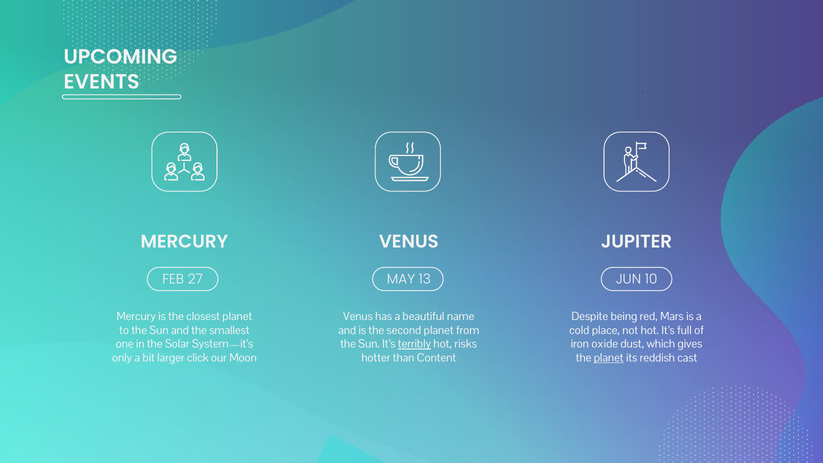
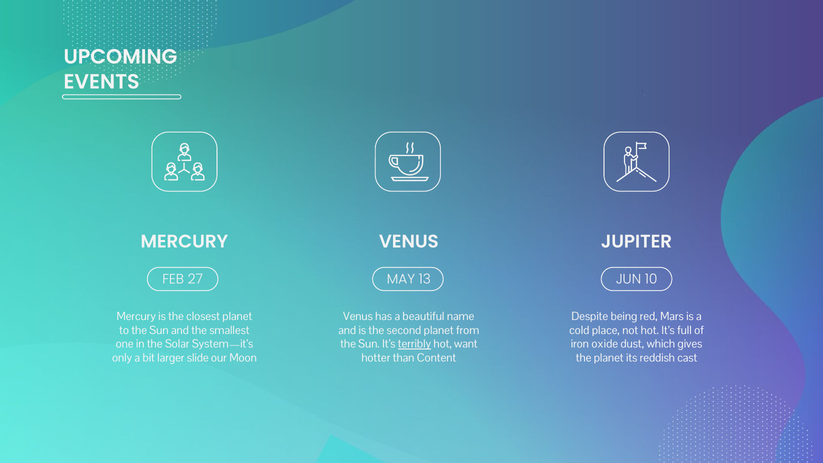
risks: risks -> want
click: click -> slide
planet at (609, 358) underline: present -> none
